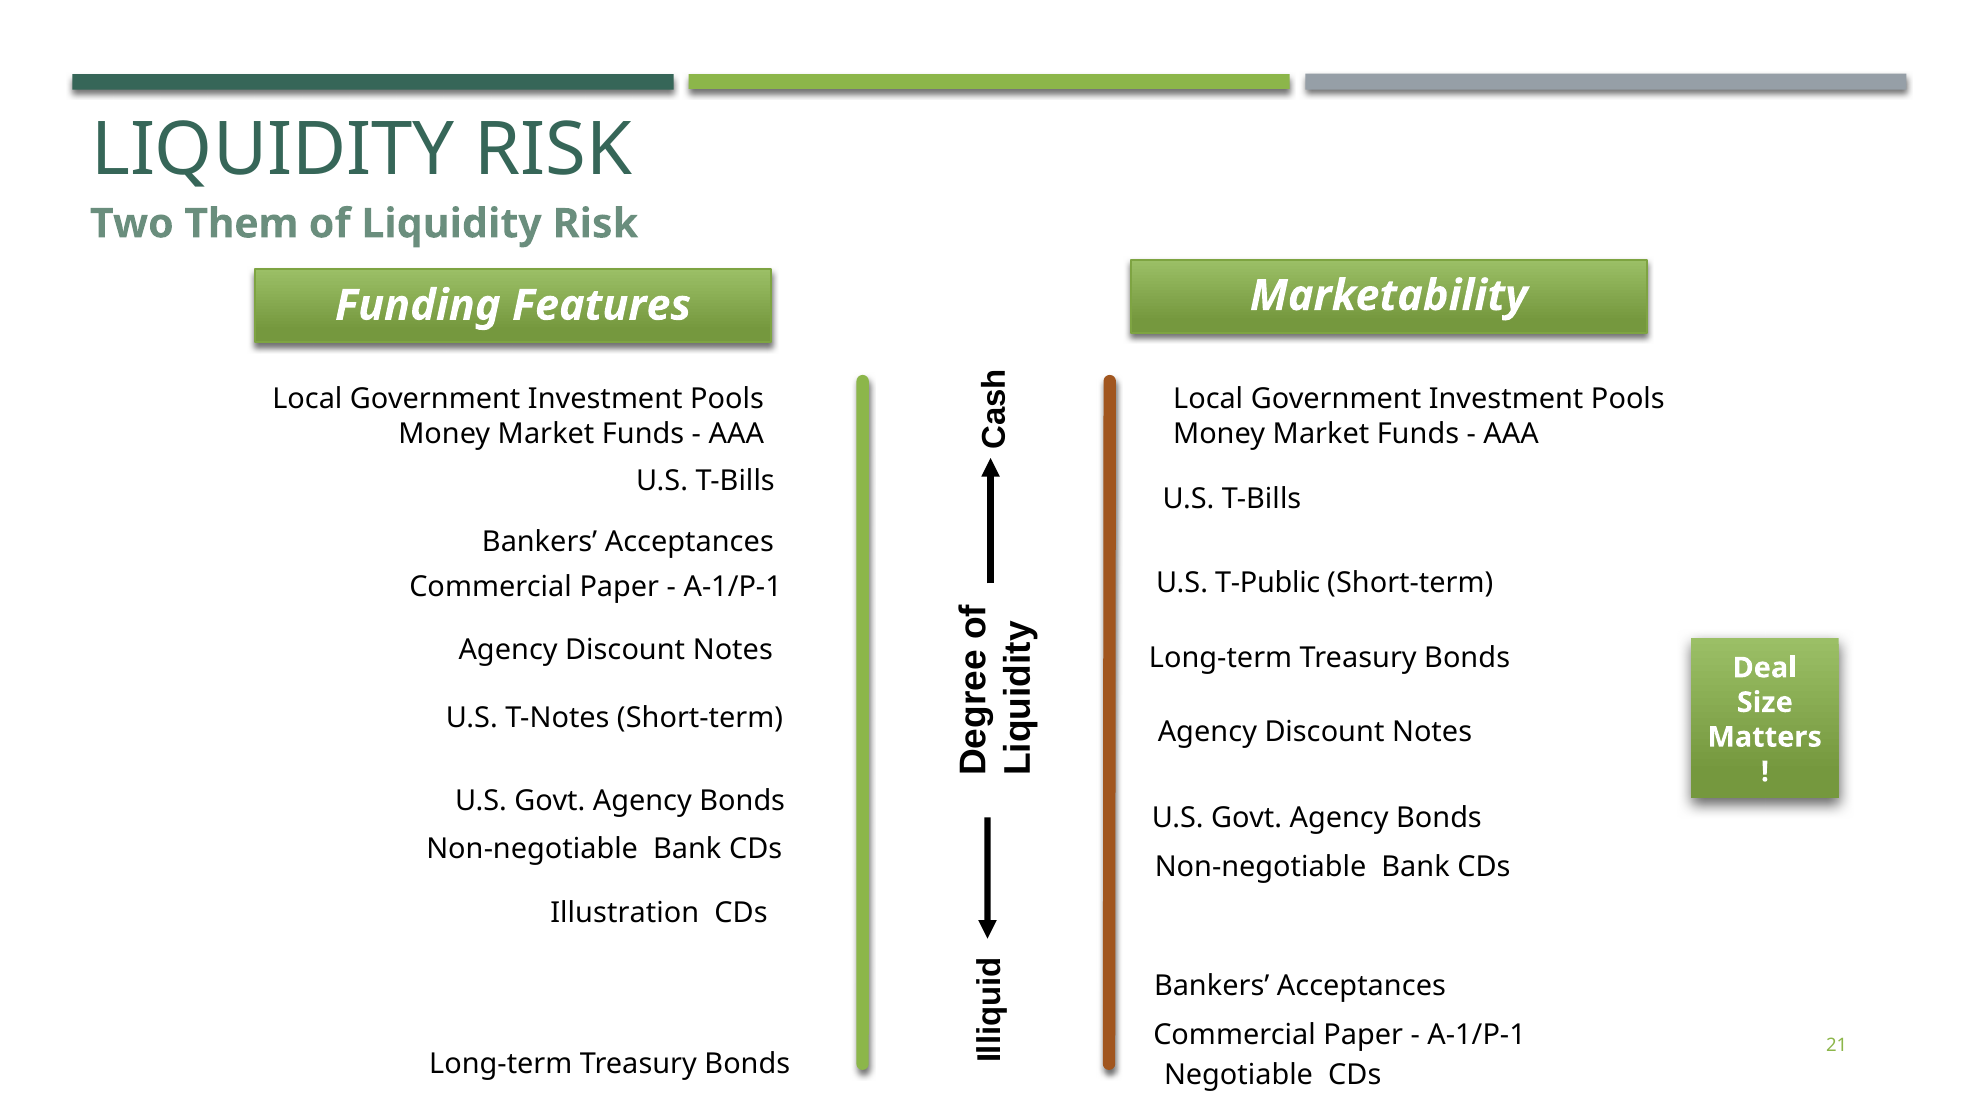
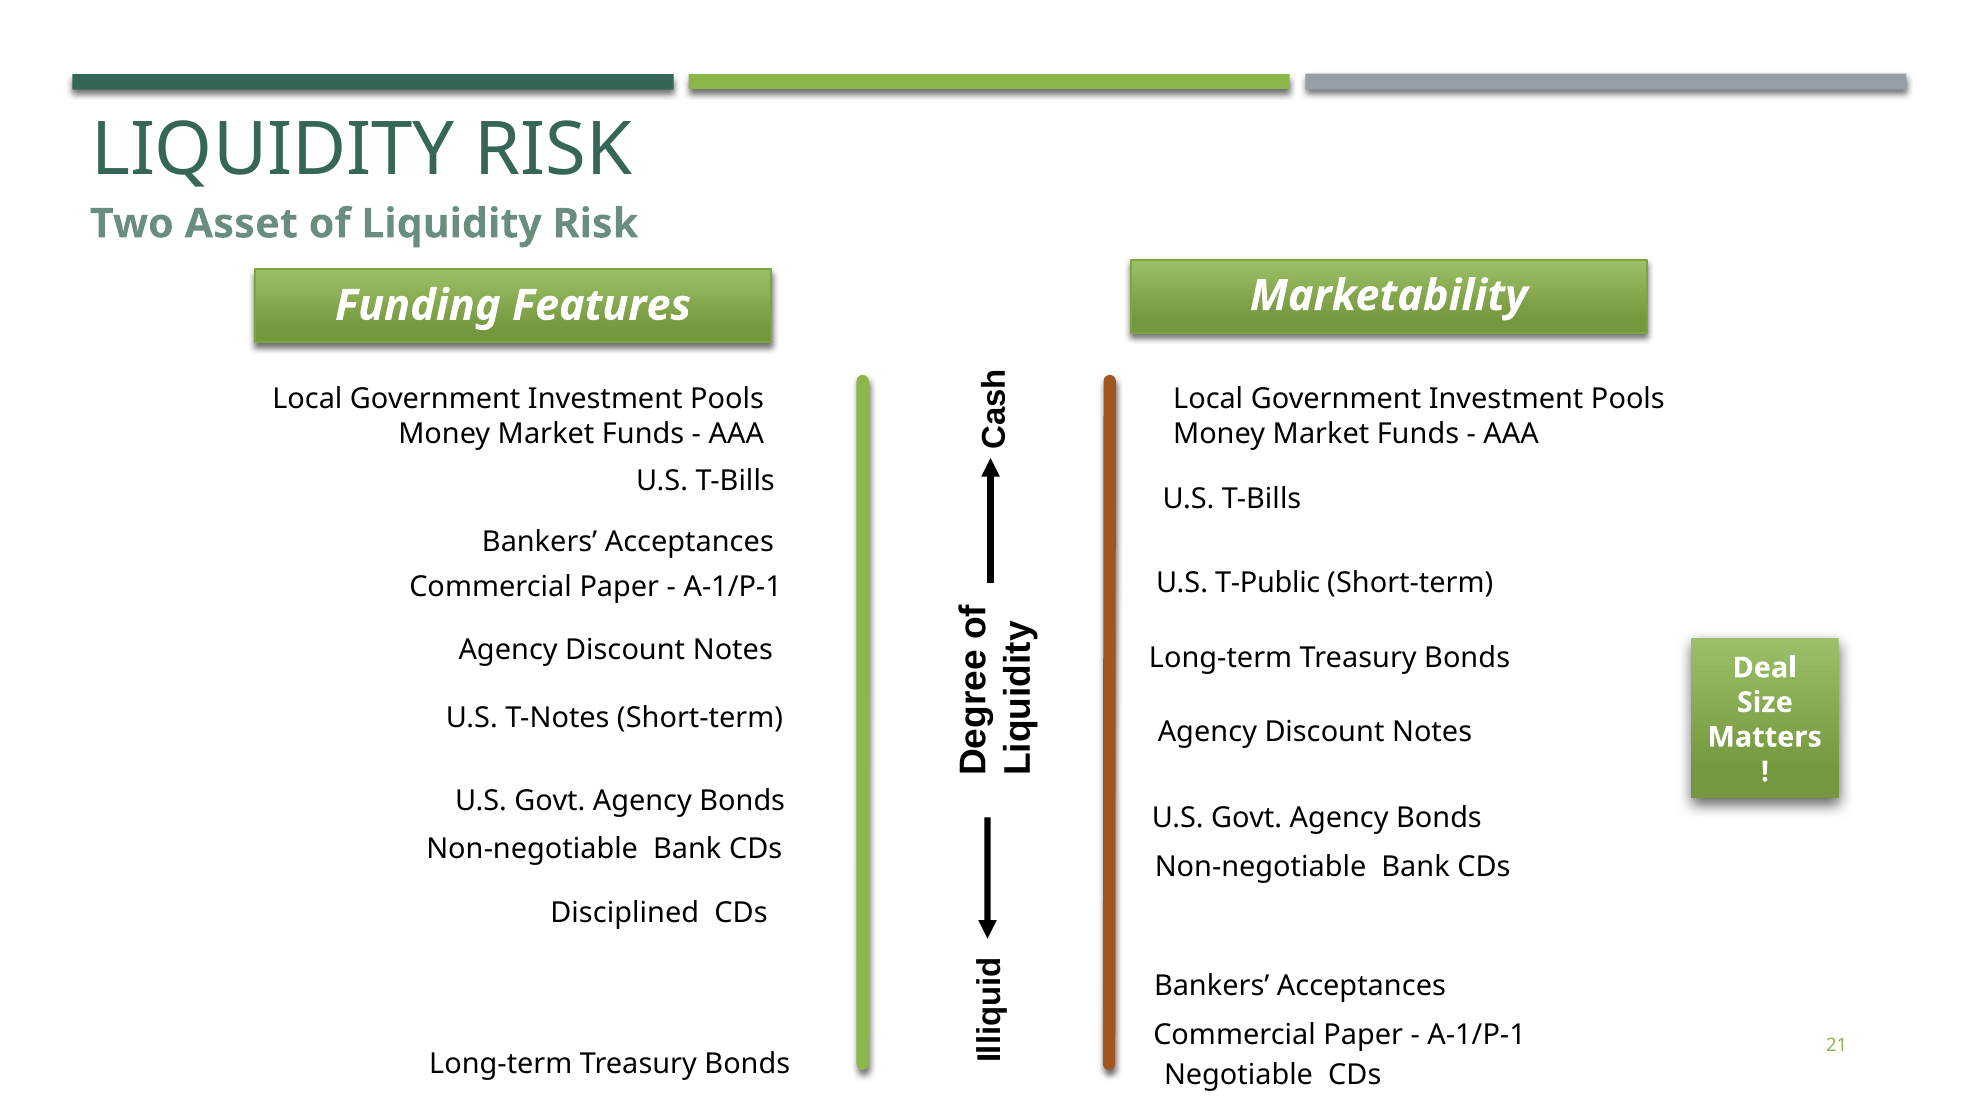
Them: Them -> Asset
Illustration: Illustration -> Disciplined
